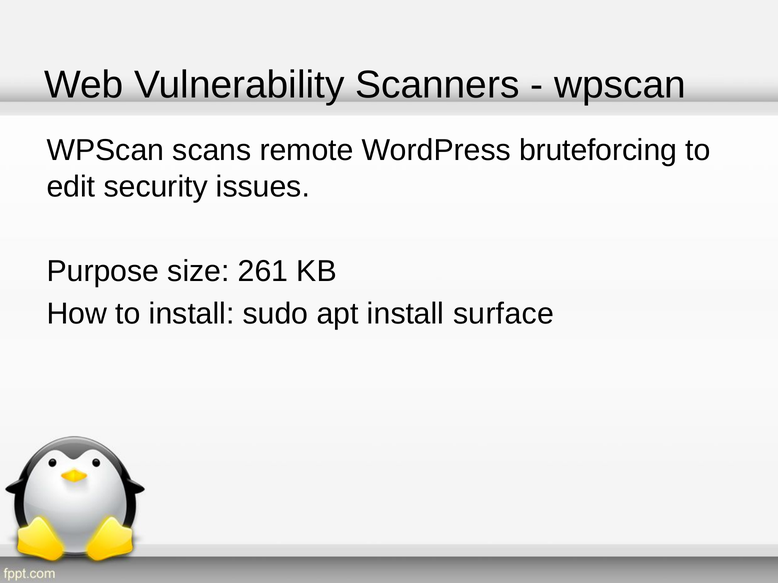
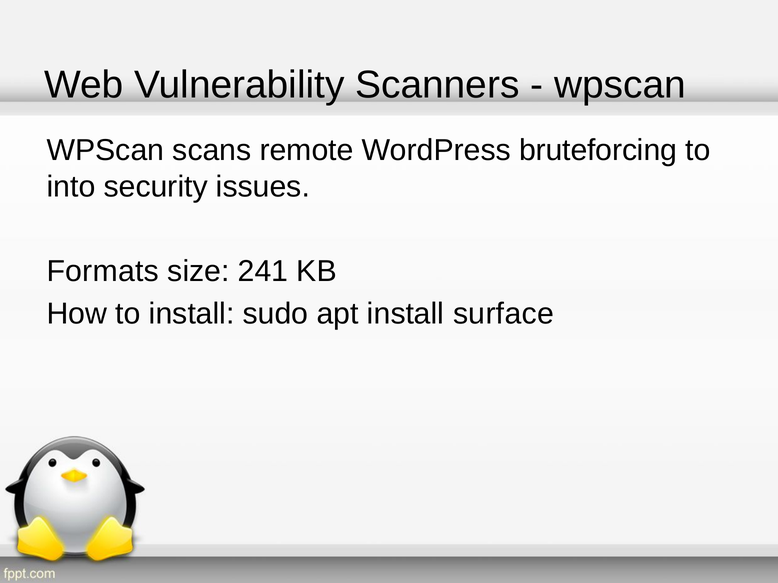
edit: edit -> into
Purpose: Purpose -> Formats
261: 261 -> 241
